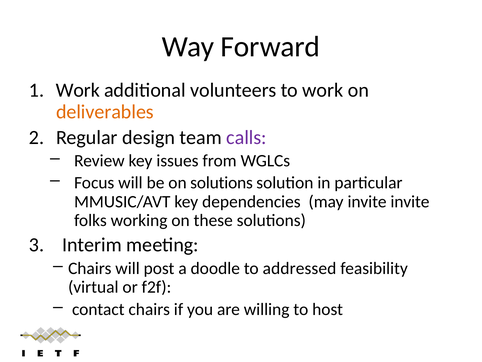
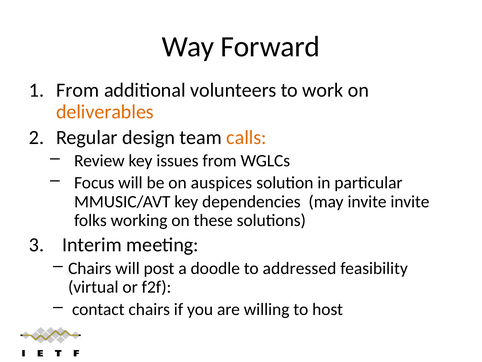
Work at (78, 90): Work -> From
calls colour: purple -> orange
on solutions: solutions -> auspices
